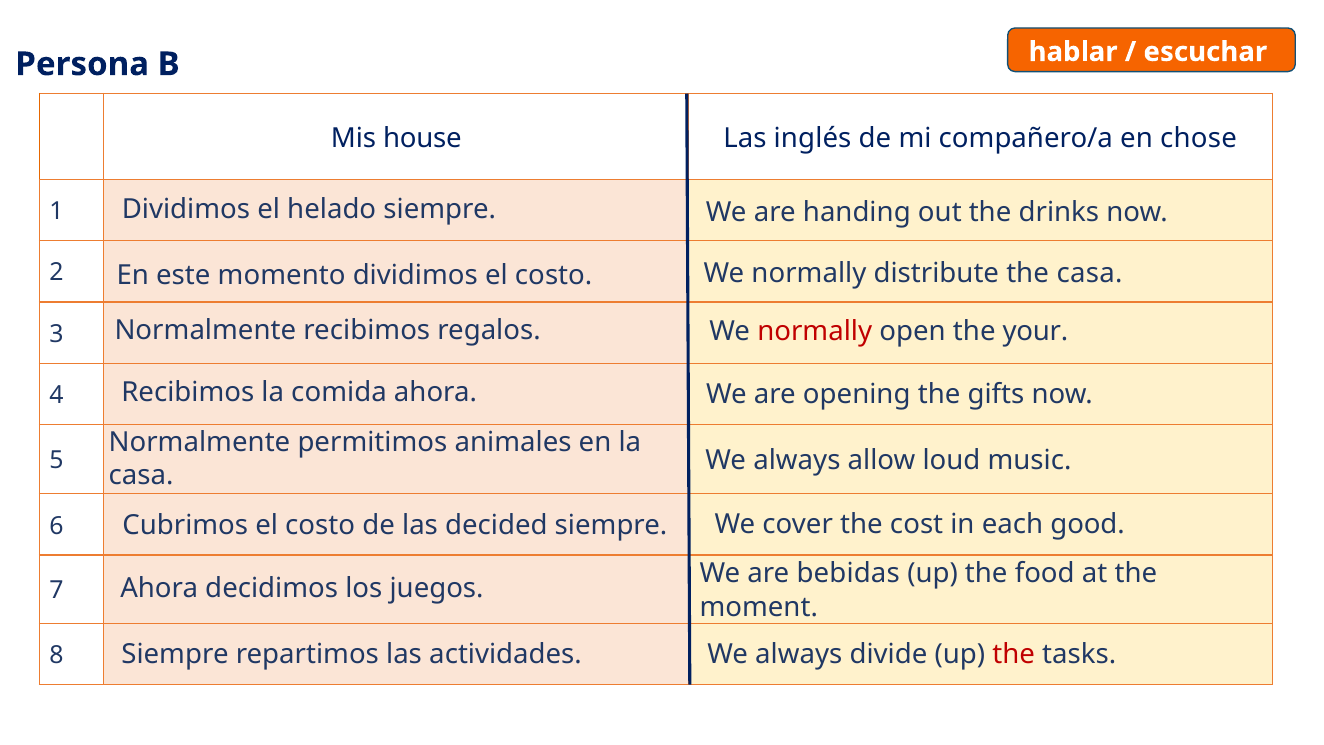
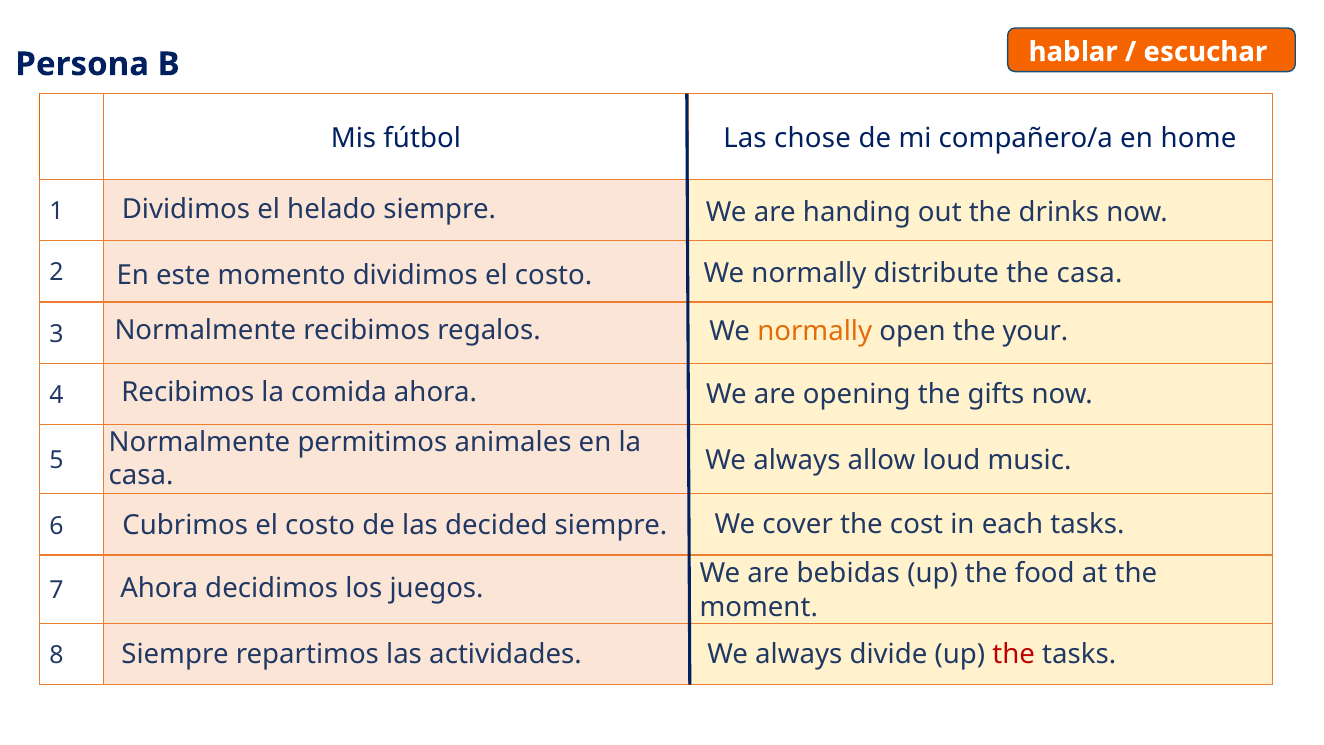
house: house -> fútbol
inglés: inglés -> chose
chose: chose -> home
normally at (815, 332) colour: red -> orange
each good: good -> tasks
